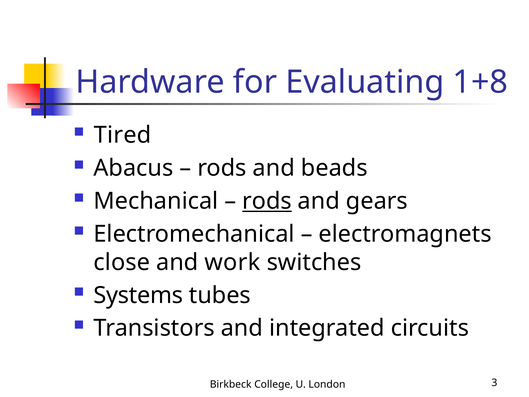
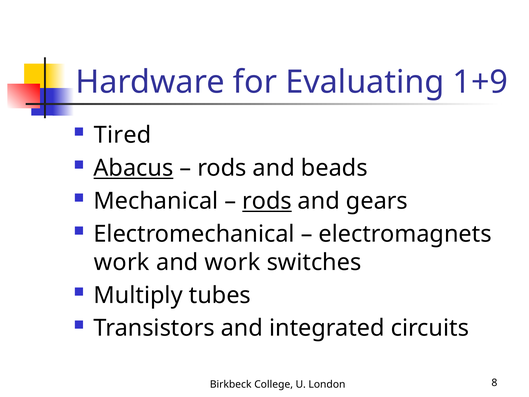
1+8: 1+8 -> 1+9
Abacus underline: none -> present
close at (122, 262): close -> work
Systems: Systems -> Multiply
3: 3 -> 8
